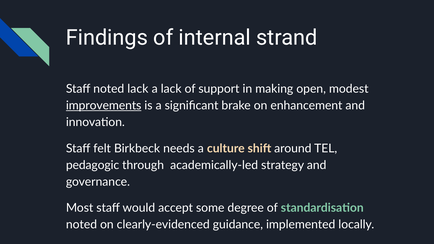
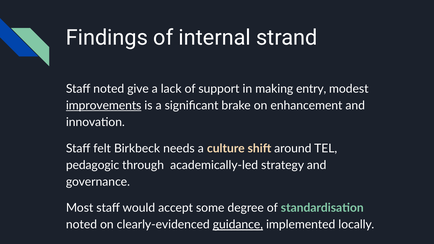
noted lack: lack -> give
open: open -> entry
guidance underline: none -> present
